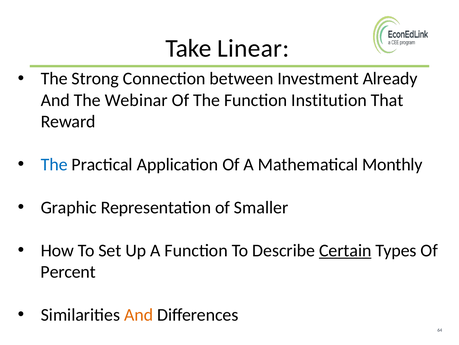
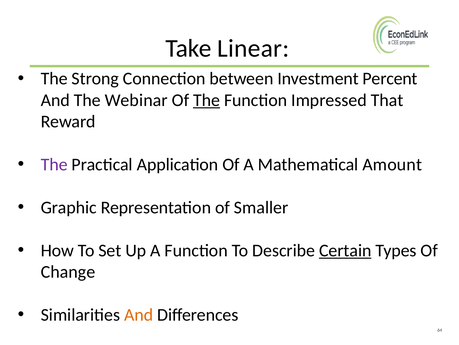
Already: Already -> Percent
The at (207, 100) underline: none -> present
Institution: Institution -> Impressed
The at (54, 164) colour: blue -> purple
Monthly: Monthly -> Amount
Percent: Percent -> Change
